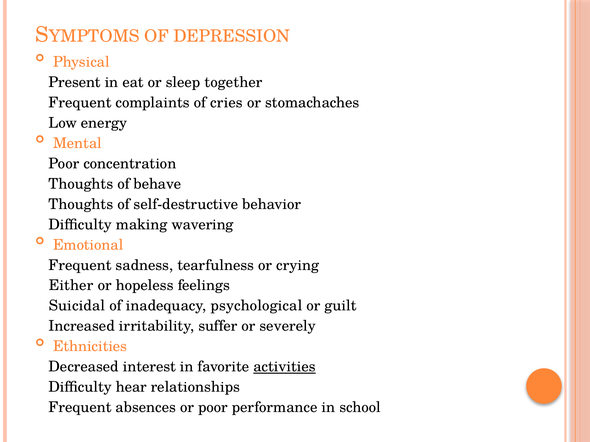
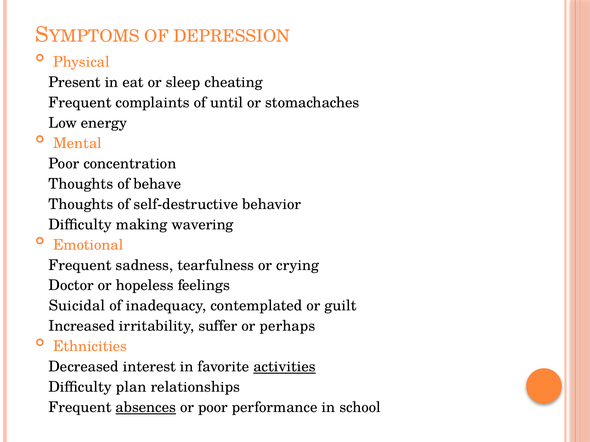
together: together -> cheating
cries: cries -> until
Either: Either -> Doctor
psychological: psychological -> contemplated
severely: severely -> perhaps
hear: hear -> plan
absences underline: none -> present
